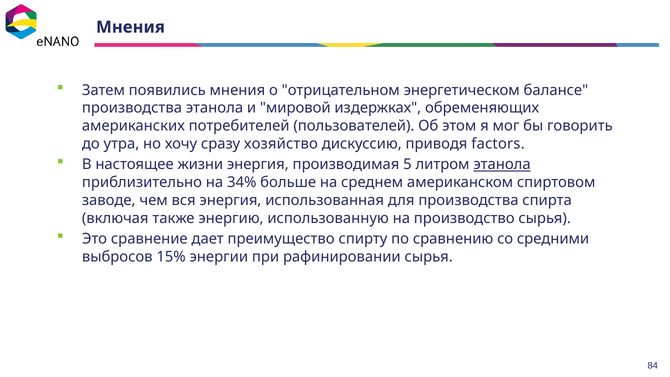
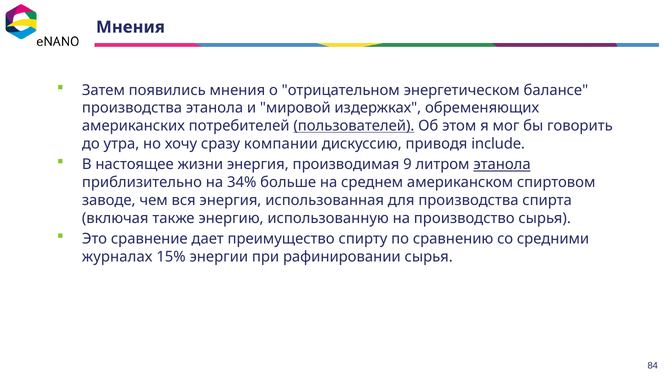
пользователей underline: none -> present
хозяйство: хозяйство -> компании
factors: factors -> include
5: 5 -> 9
выбросов: выбросов -> журналах
